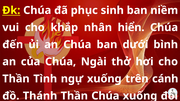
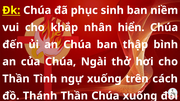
dưới: dưới -> thập
cánh: cánh -> cách
